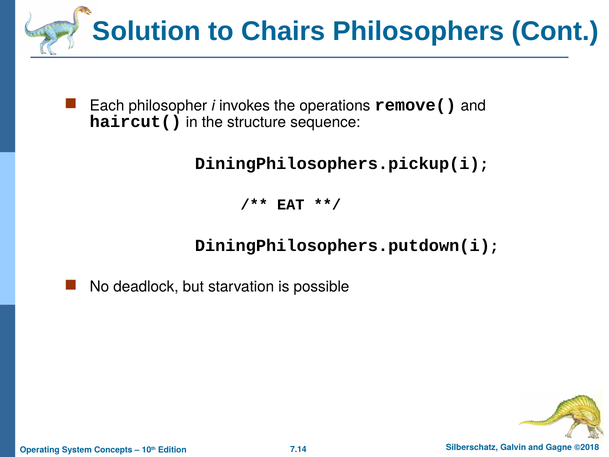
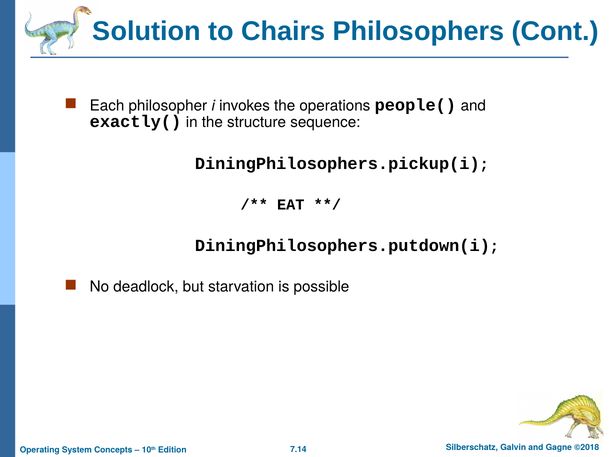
remove(: remove( -> people(
haircut(: haircut( -> exactly(
